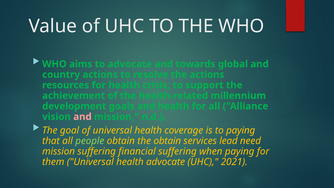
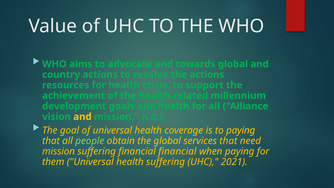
and at (82, 117) colour: pink -> yellow
the obtain: obtain -> global
services lead: lead -> that
financial suffering: suffering -> financial
health advocate: advocate -> suffering
